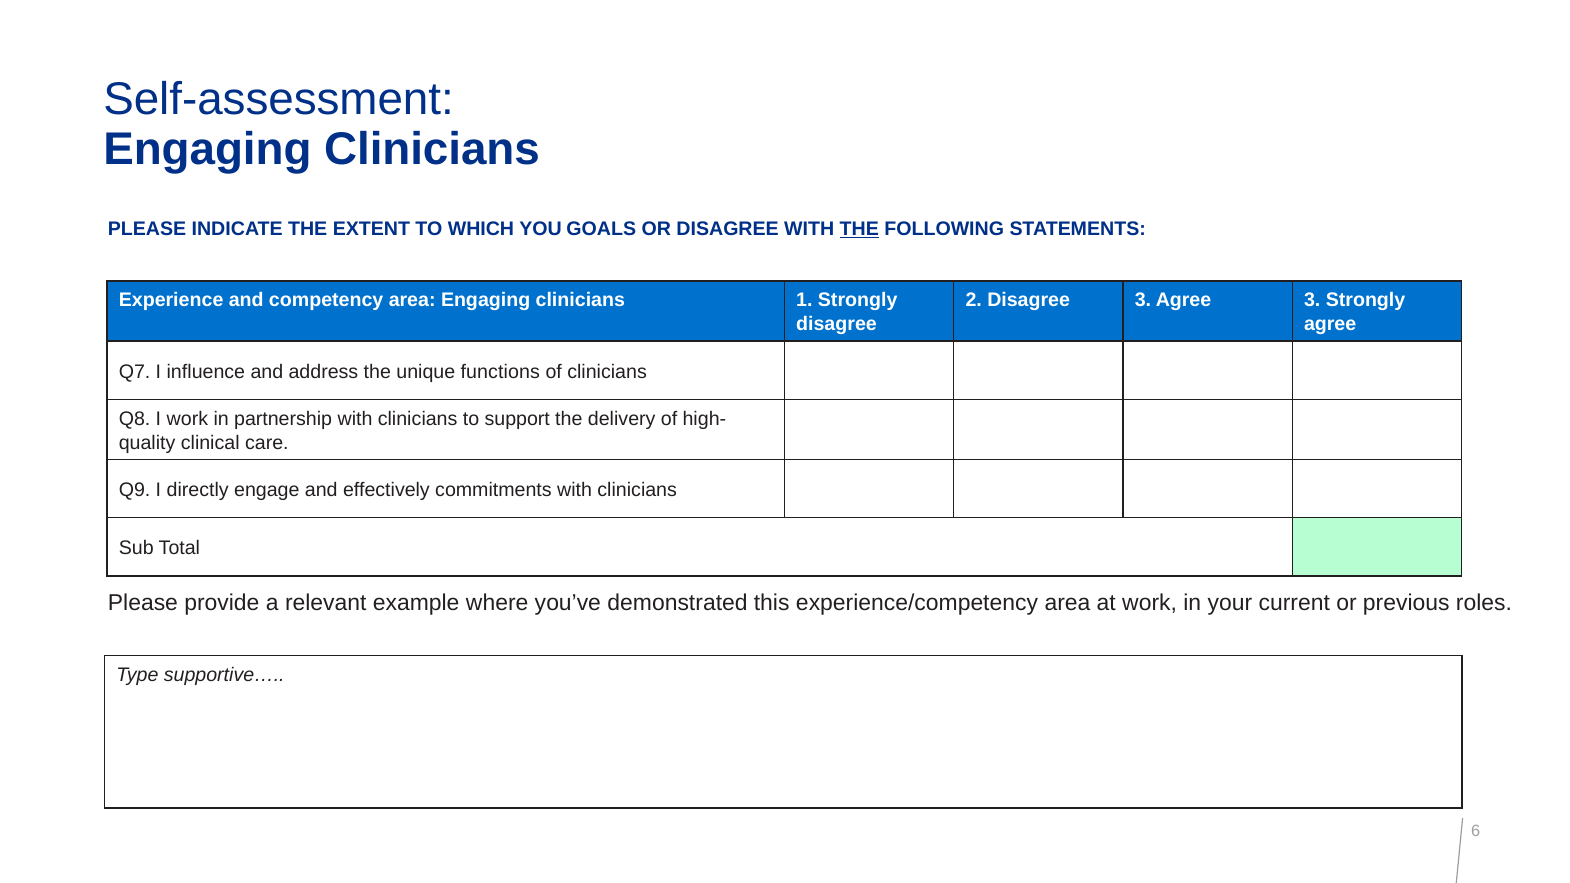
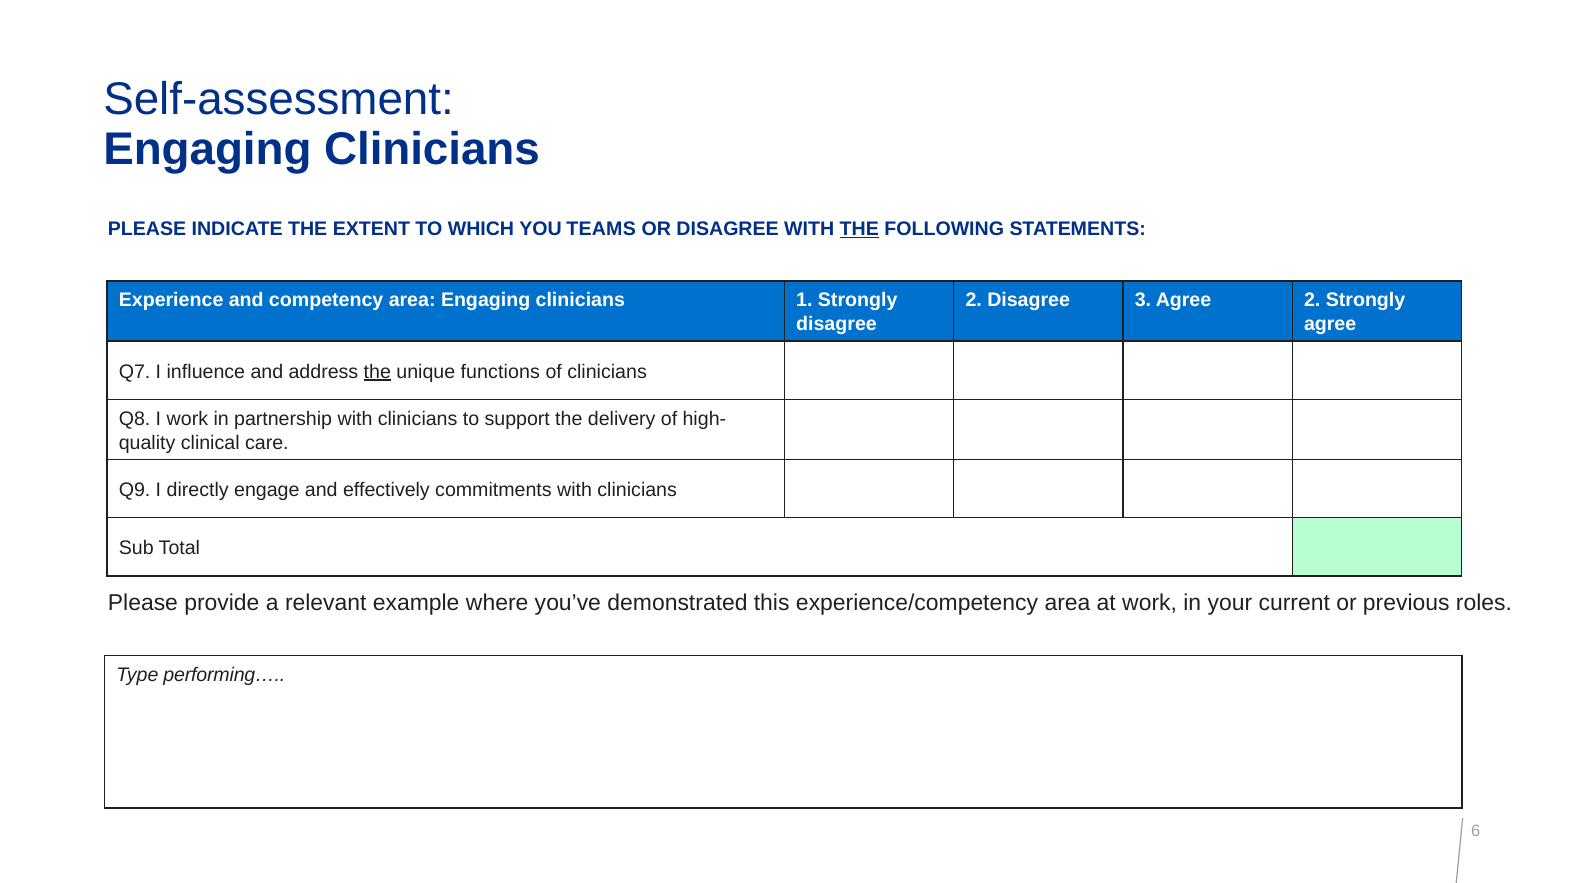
GOALS: GOALS -> TEAMS
Agree 3: 3 -> 2
the at (377, 372) underline: none -> present
supportive…: supportive… -> performing…
